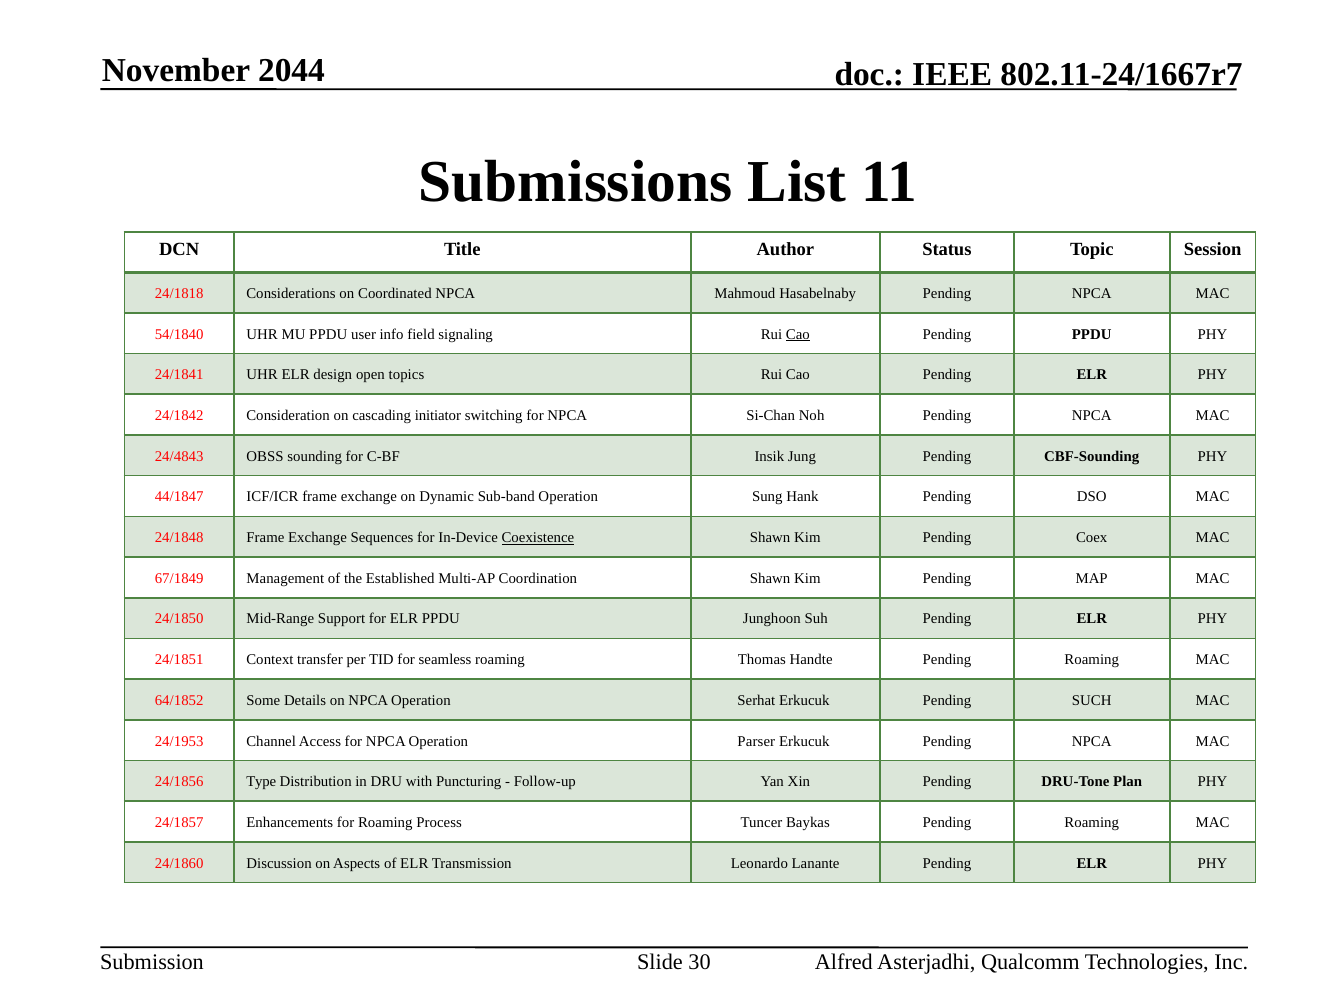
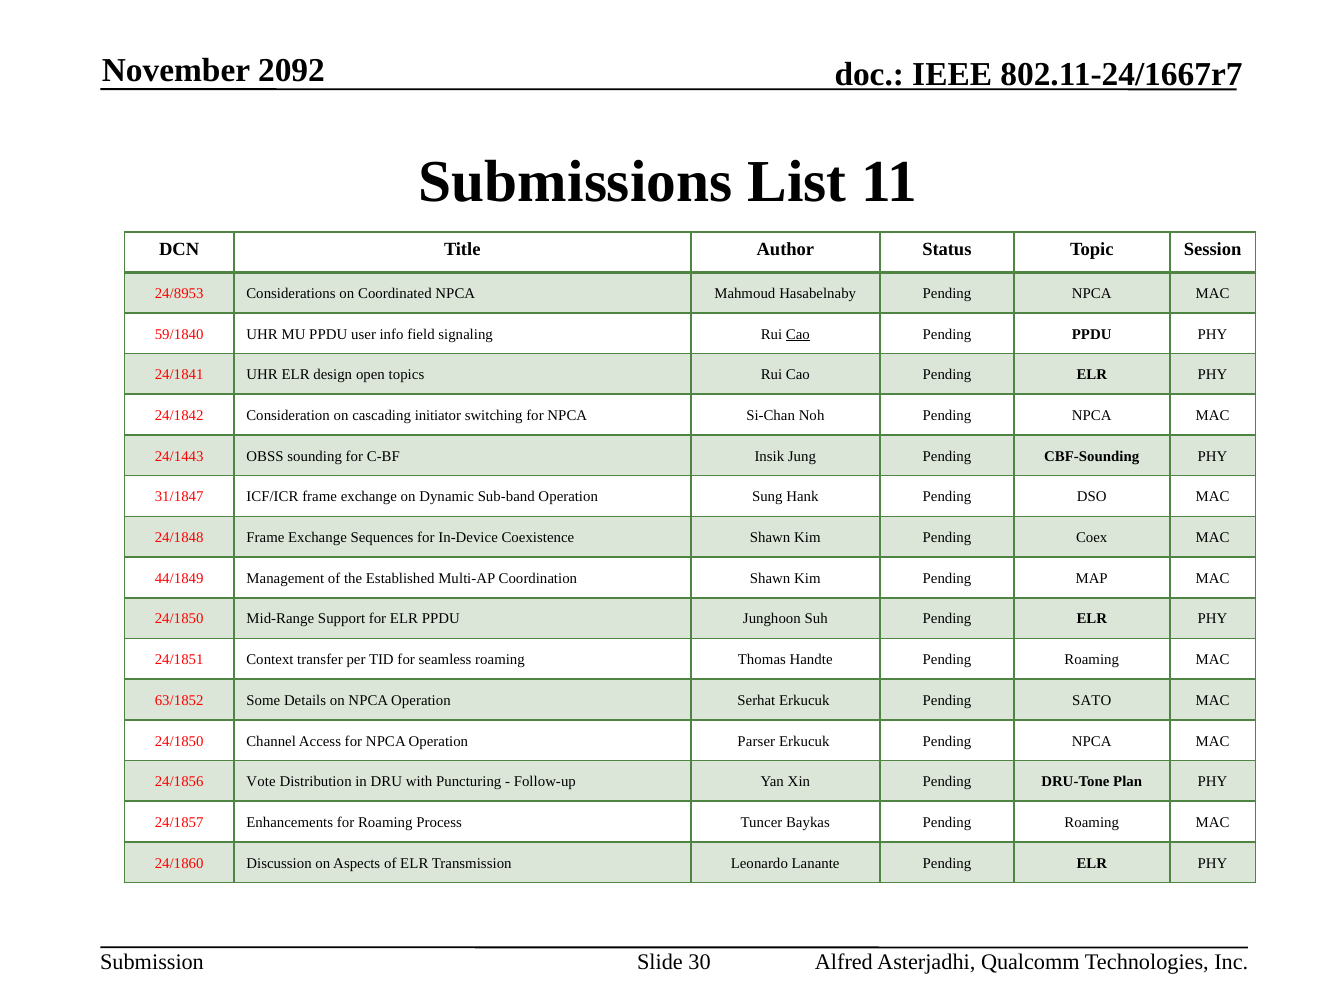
2044: 2044 -> 2092
24/1818: 24/1818 -> 24/8953
54/1840: 54/1840 -> 59/1840
24/4843: 24/4843 -> 24/1443
44/1847: 44/1847 -> 31/1847
Coexistence underline: present -> none
67/1849: 67/1849 -> 44/1849
64/1852: 64/1852 -> 63/1852
SUCH: SUCH -> SATO
24/1953 at (179, 741): 24/1953 -> 24/1850
Type: Type -> Vote
